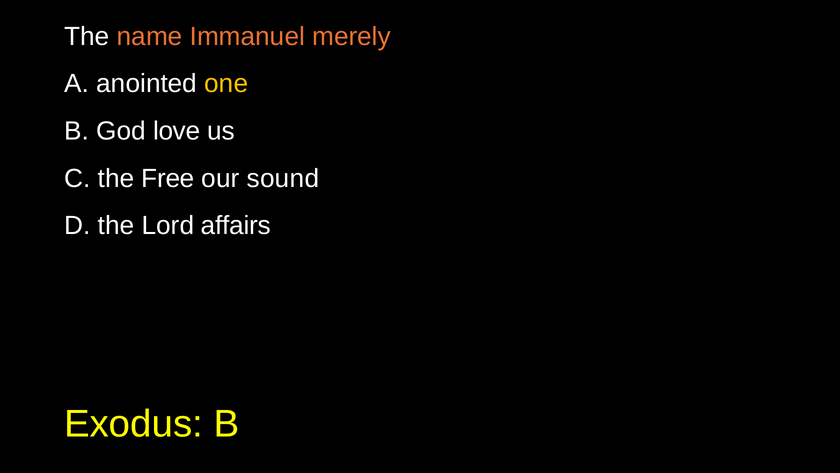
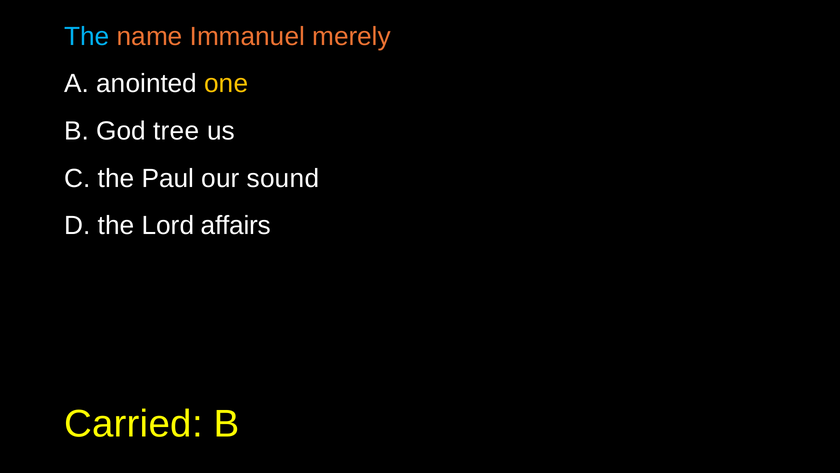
The at (87, 36) colour: white -> light blue
love: love -> tree
Free: Free -> Paul
Exodus: Exodus -> Carried
